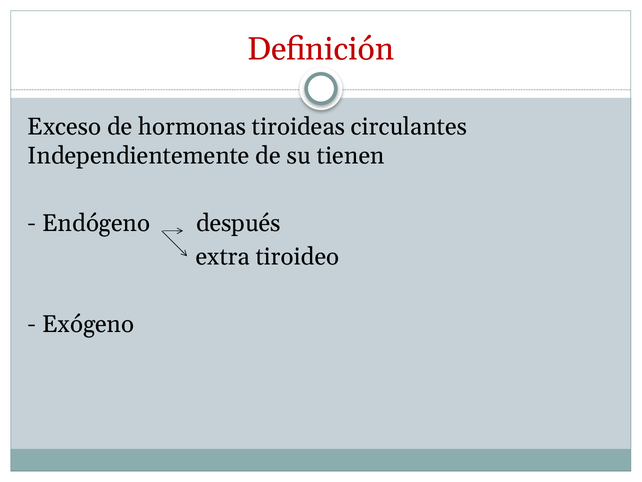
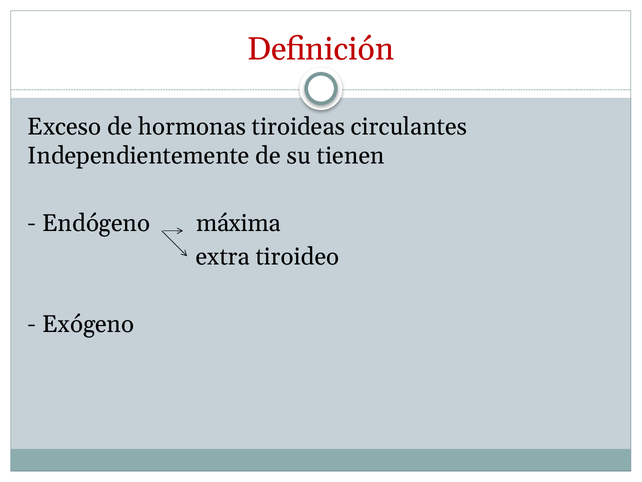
después: después -> máxima
